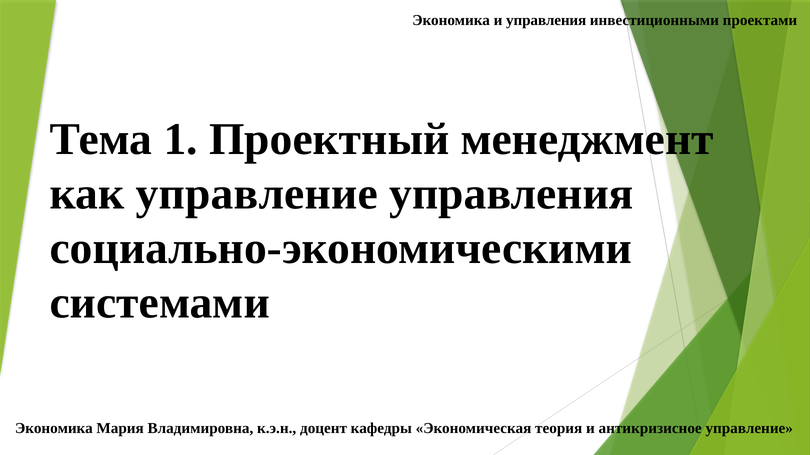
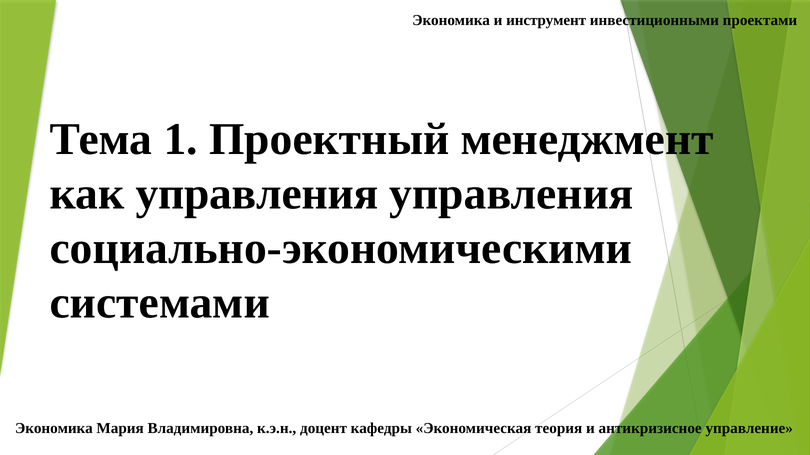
и управления: управления -> инструмент
как управление: управление -> управления
